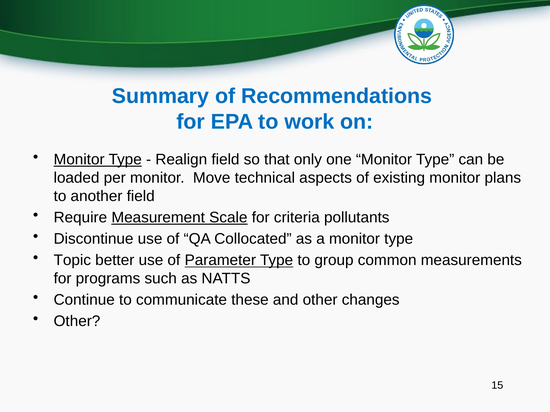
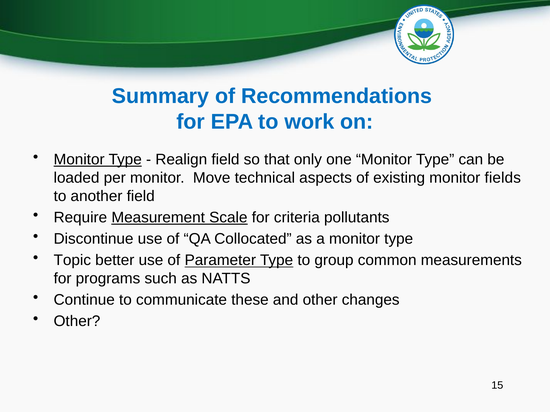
plans: plans -> fields
